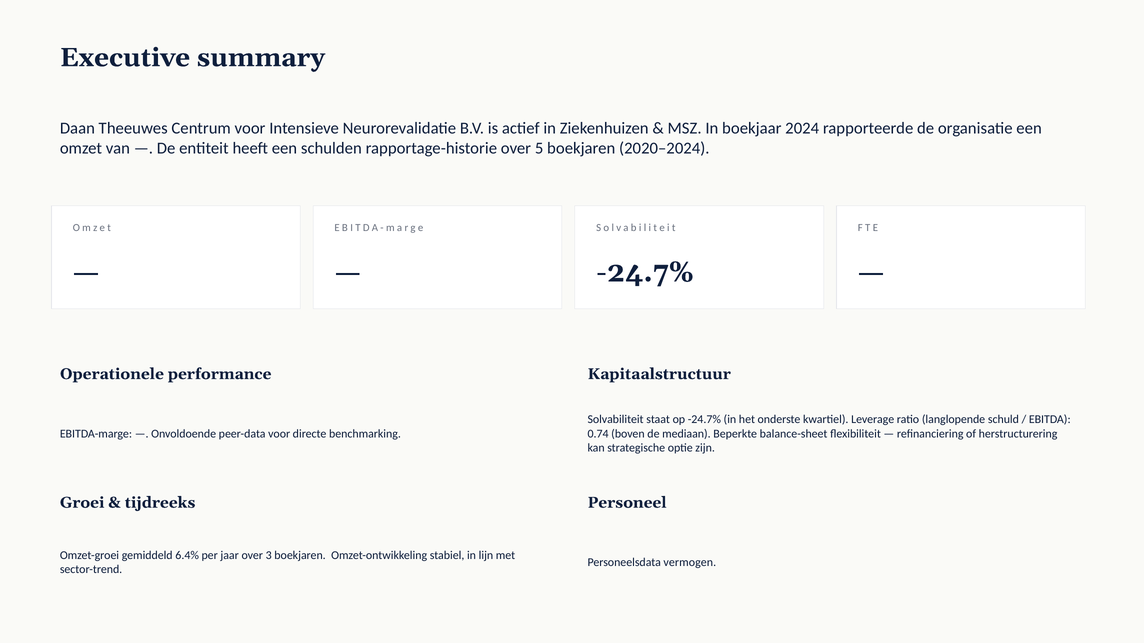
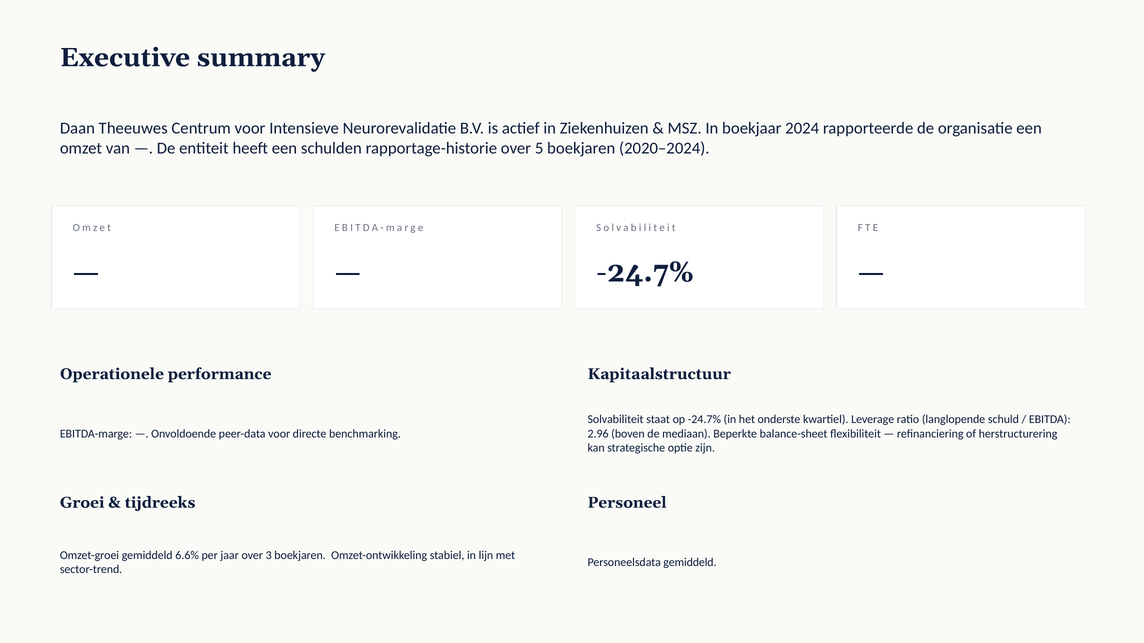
0.74: 0.74 -> 2.96
6.4%: 6.4% -> 6.6%
Personeelsdata vermogen: vermogen -> gemiddeld
